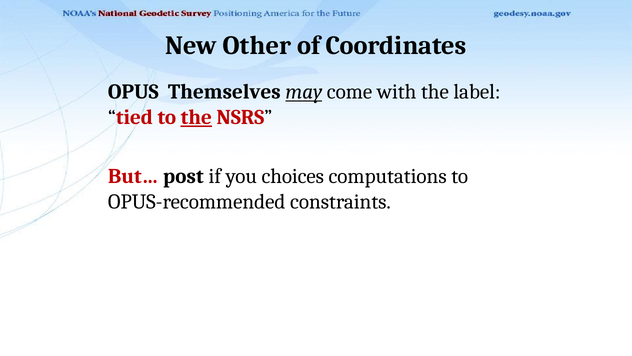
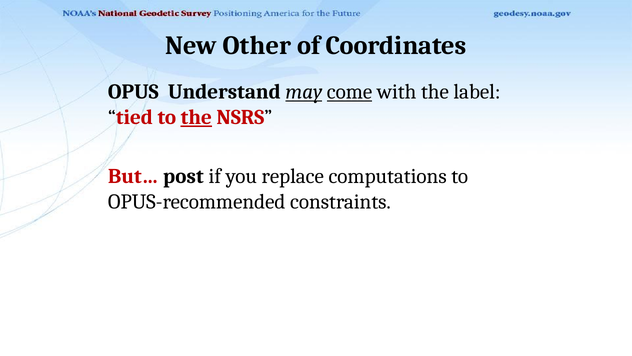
Themselves: Themselves -> Understand
come underline: none -> present
choices: choices -> replace
